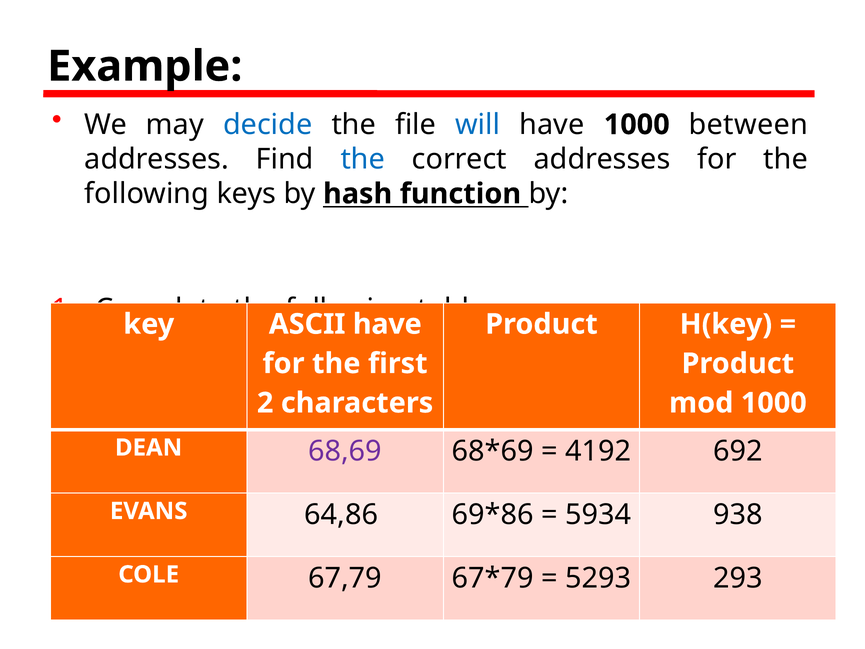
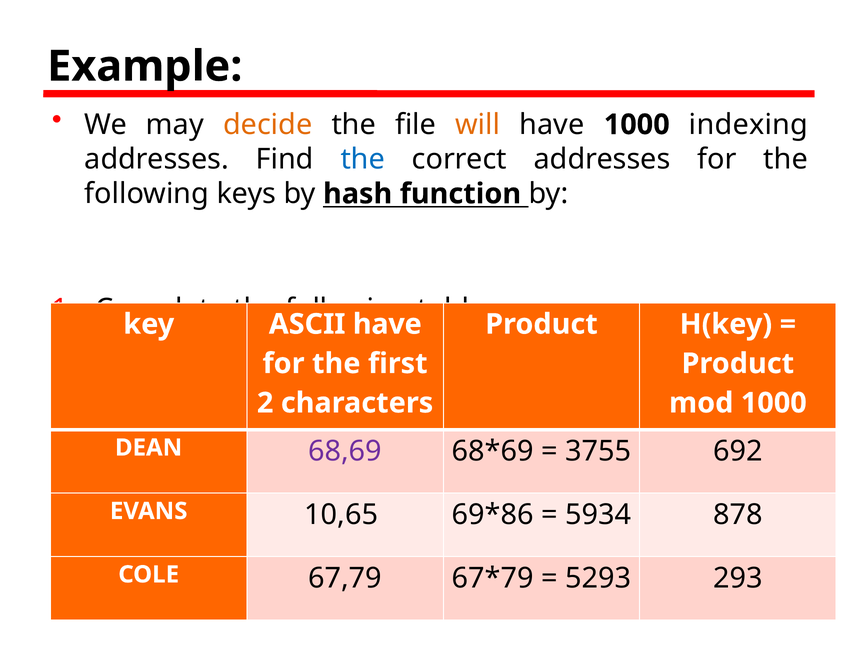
decide colour: blue -> orange
will colour: blue -> orange
between: between -> indexing
4192: 4192 -> 3755
64,86: 64,86 -> 10,65
938: 938 -> 878
